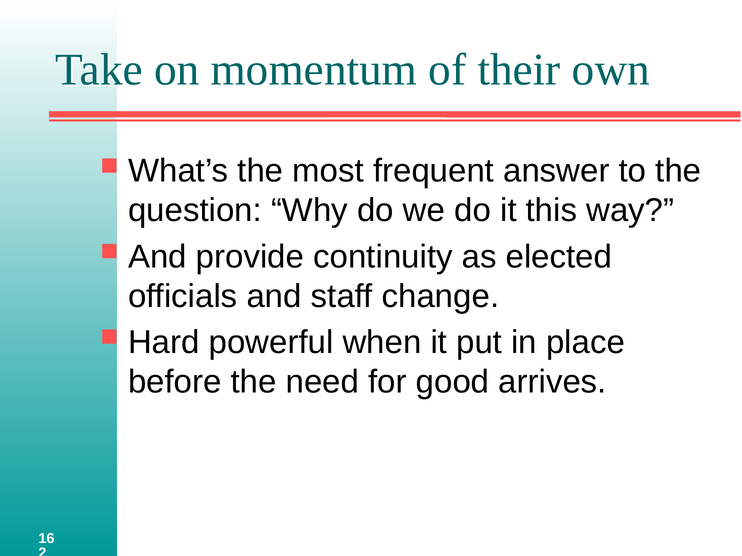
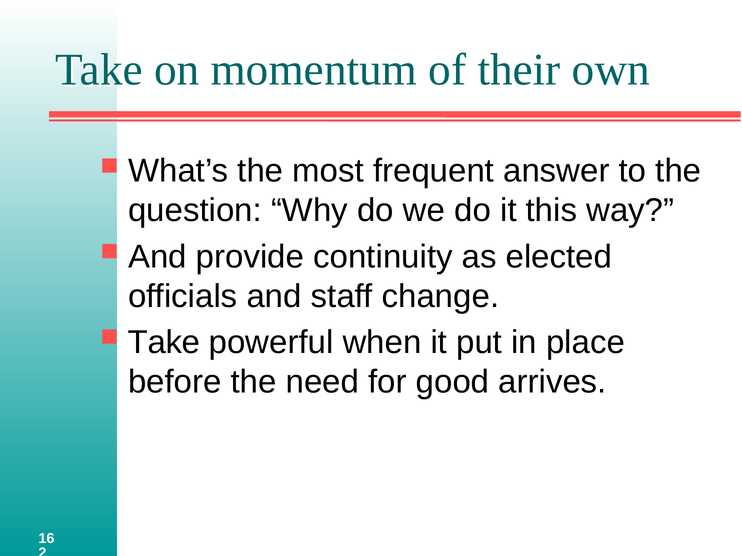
Hard at (164, 343): Hard -> Take
